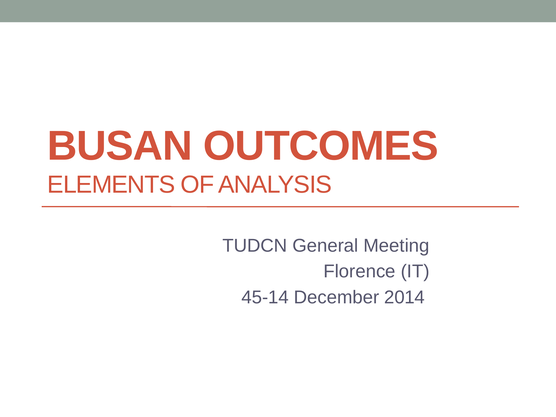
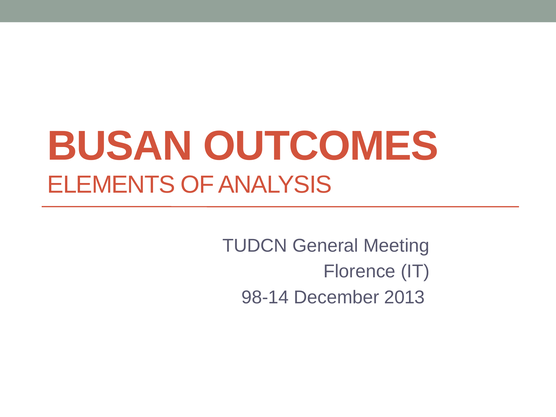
45-14: 45-14 -> 98-14
2014: 2014 -> 2013
